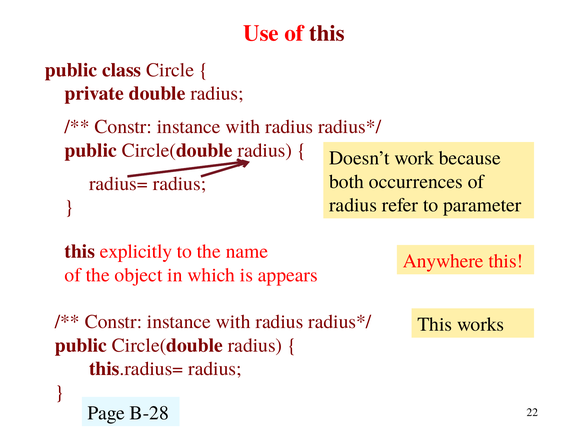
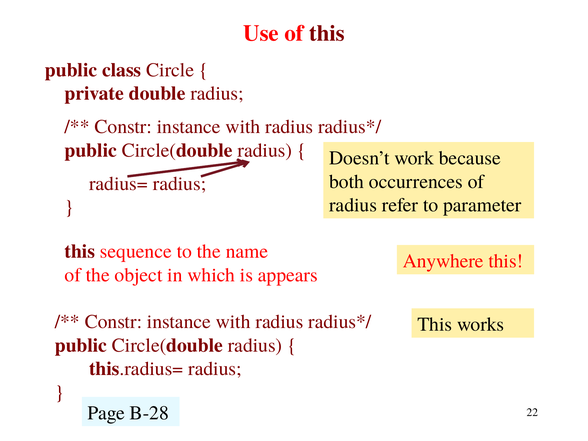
explicitly: explicitly -> sequence
